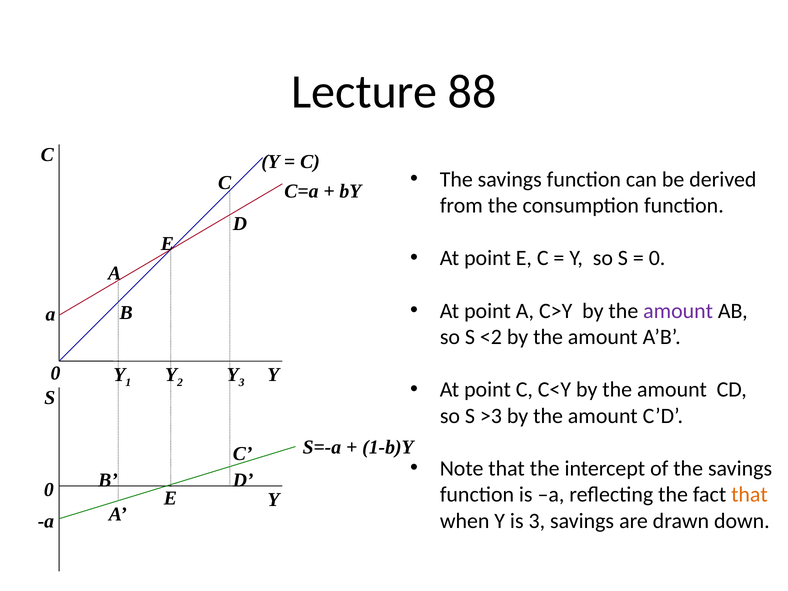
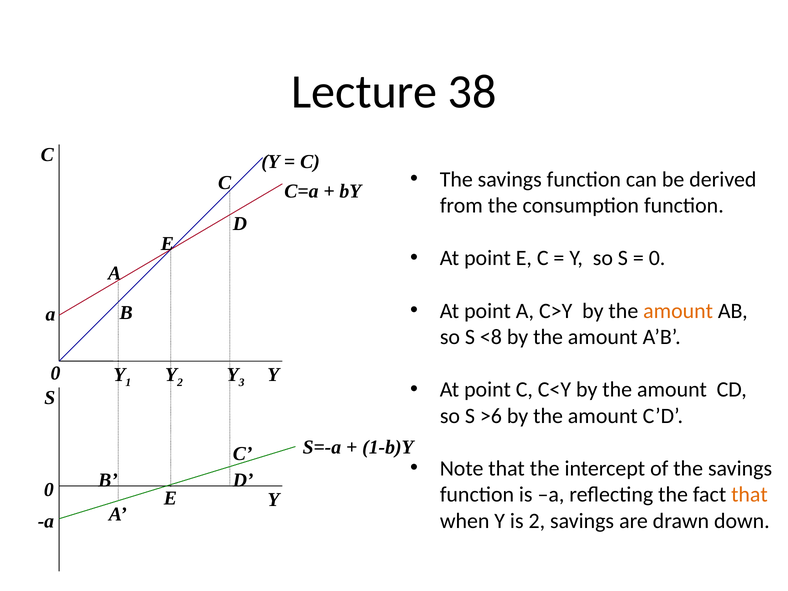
88: 88 -> 38
amount at (678, 311) colour: purple -> orange
<2: <2 -> <8
>3: >3 -> >6
is 3: 3 -> 2
